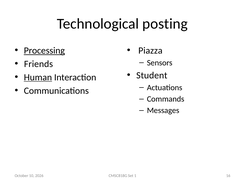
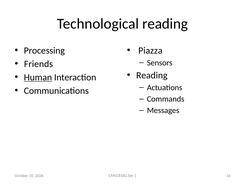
Technological posting: posting -> reading
Processing underline: present -> none
Student at (152, 75): Student -> Reading
